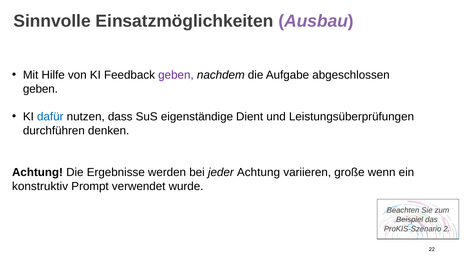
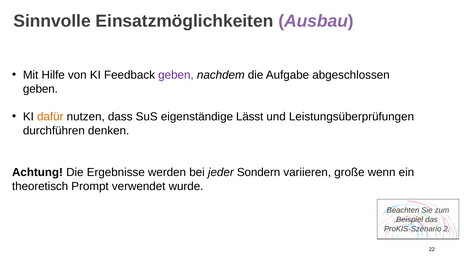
dafür colour: blue -> orange
Dient: Dient -> Lässt
jeder Achtung: Achtung -> Sondern
konstruktiv: konstruktiv -> theoretisch
